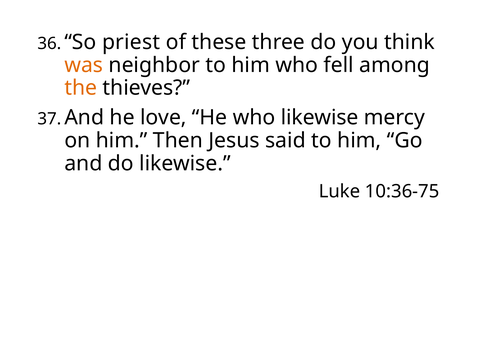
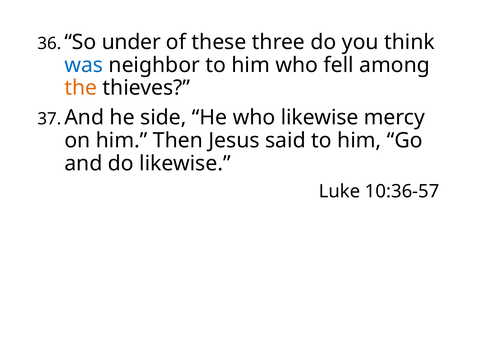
priest: priest -> under
was colour: orange -> blue
love: love -> side
10:36-75: 10:36-75 -> 10:36-57
